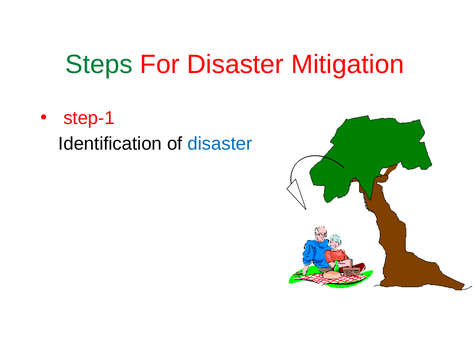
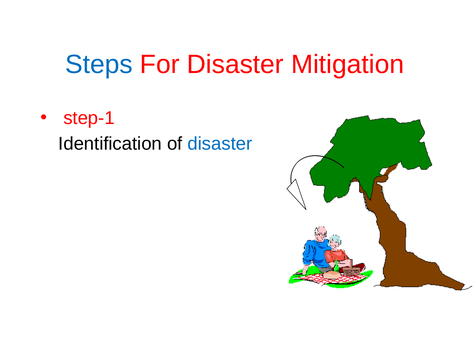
Steps colour: green -> blue
